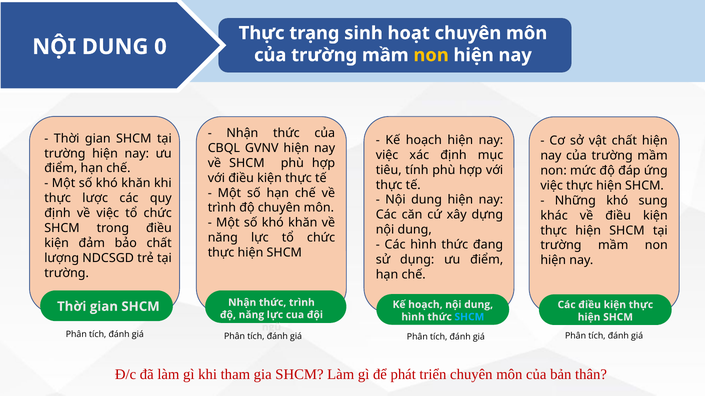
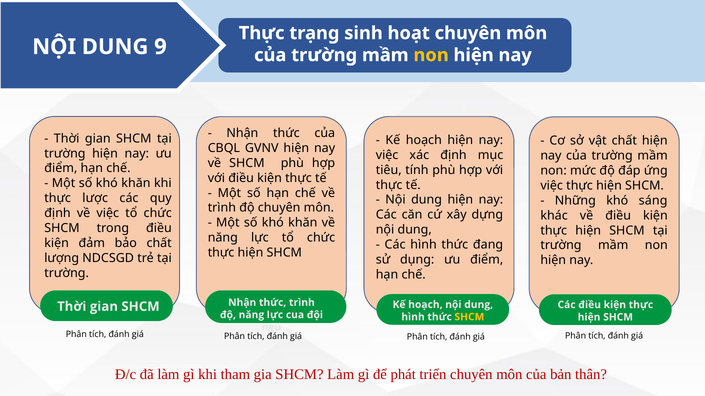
0: 0 -> 9
sung: sung -> sáng
SHCM at (469, 317) colour: light blue -> yellow
